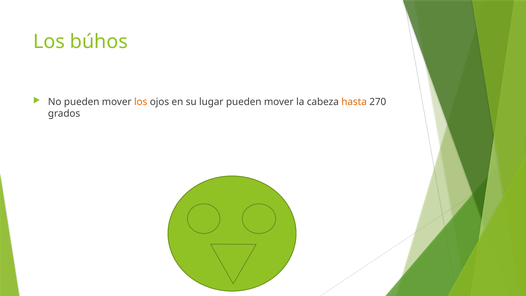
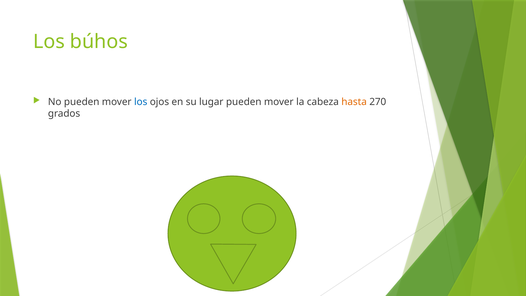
los at (141, 102) colour: orange -> blue
